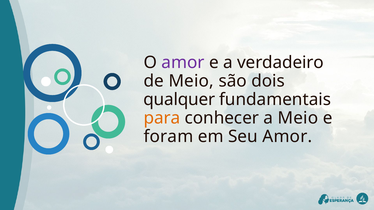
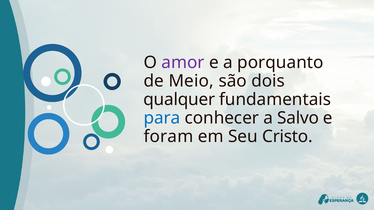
verdadeiro: verdadeiro -> porquanto
para colour: orange -> blue
a Meio: Meio -> Salvo
Seu Amor: Amor -> Cristo
